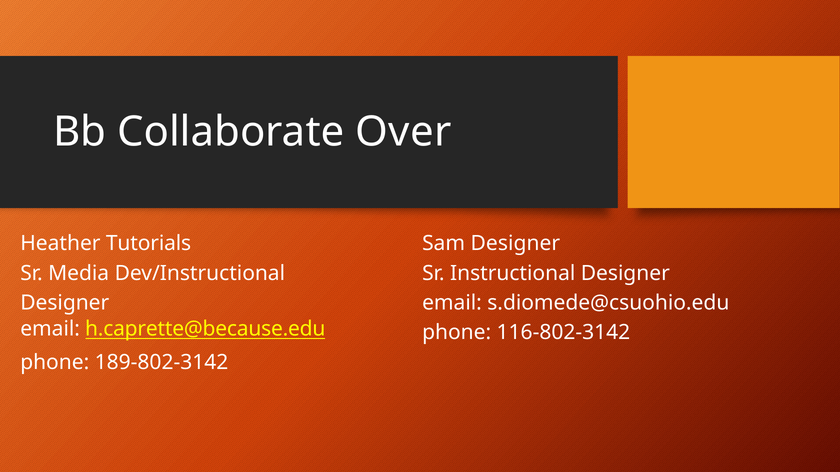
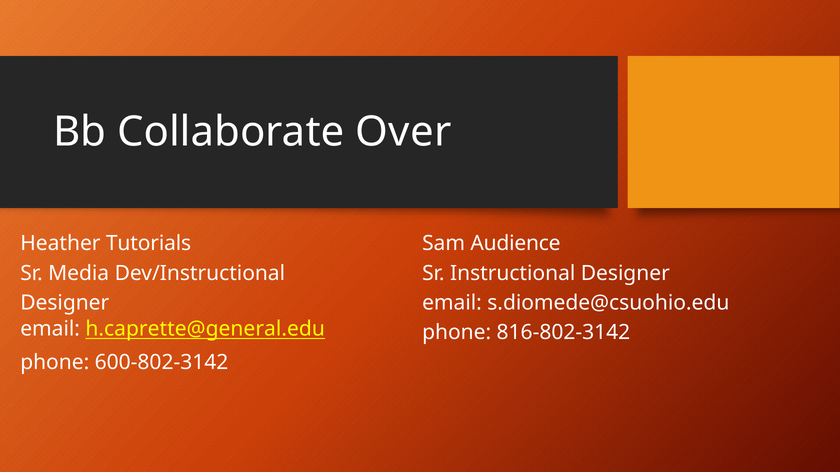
Sam Designer: Designer -> Audience
h.caprette@because.edu: h.caprette@because.edu -> h.caprette@general.edu
116-802-3142: 116-802-3142 -> 816-802-3142
189-802-3142: 189-802-3142 -> 600-802-3142
